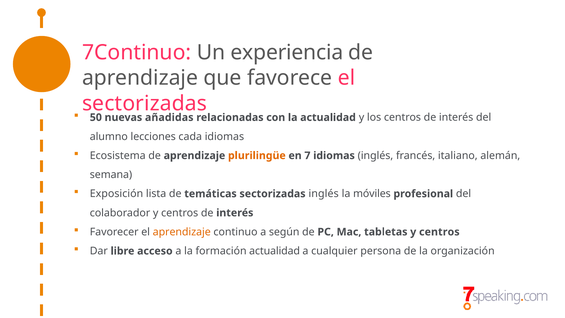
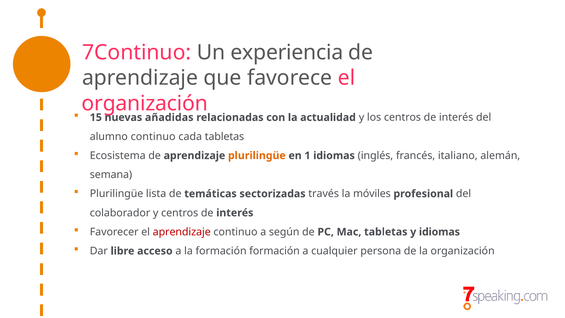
sectorizadas at (145, 103): sectorizadas -> organización
50: 50 -> 15
alumno lecciones: lecciones -> continuo
cada idiomas: idiomas -> tabletas
7: 7 -> 1
Exposición at (116, 194): Exposición -> Plurilingüe
sectorizadas inglés: inglés -> través
aprendizaje at (182, 232) colour: orange -> red
tabletas y centros: centros -> idiomas
formación actualidad: actualidad -> formación
